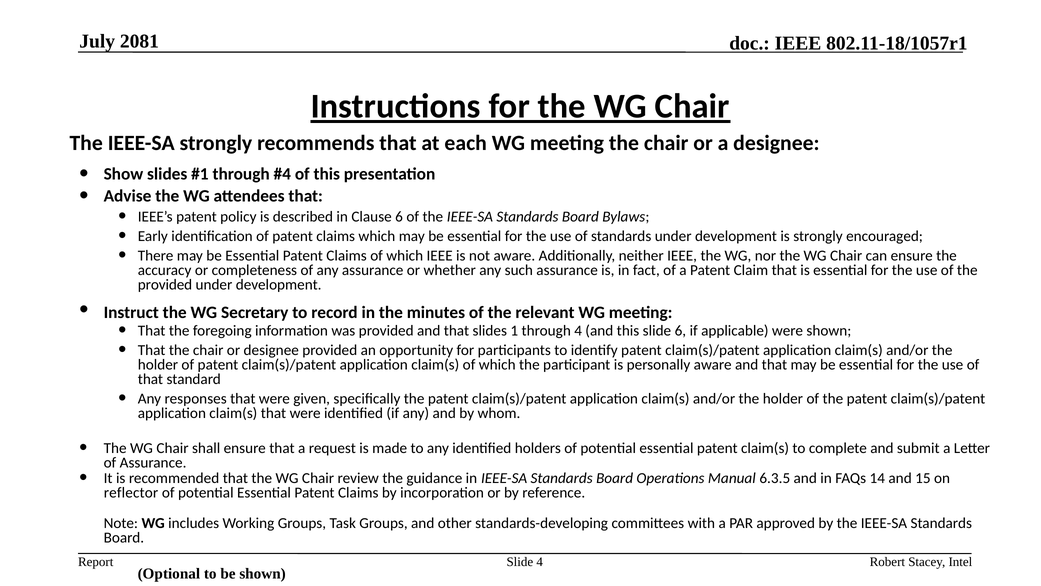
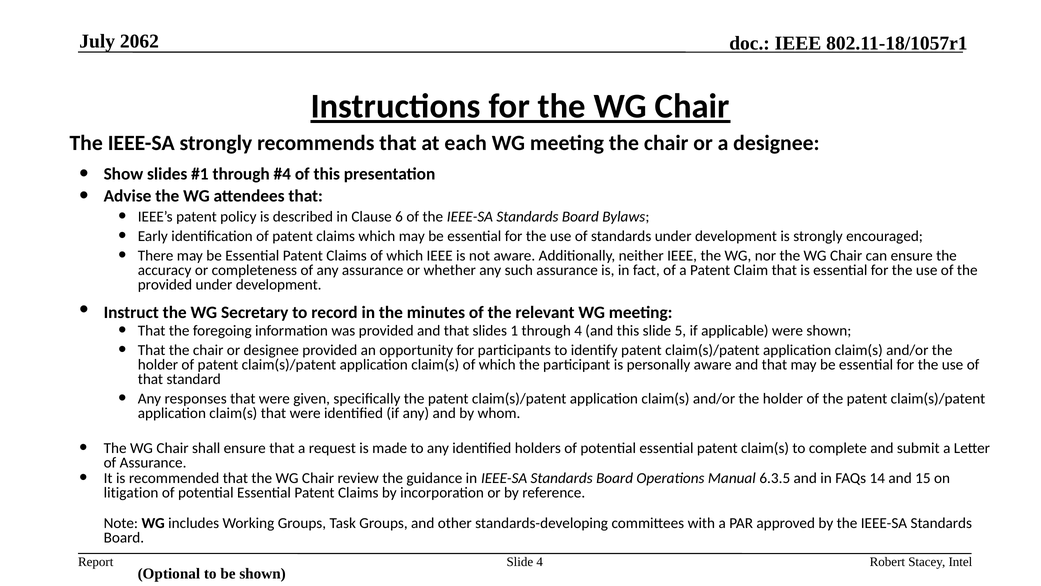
2081: 2081 -> 2062
slide 6: 6 -> 5
reflector: reflector -> litigation
